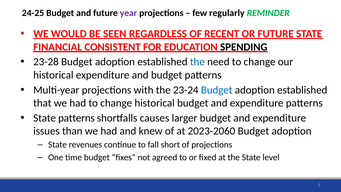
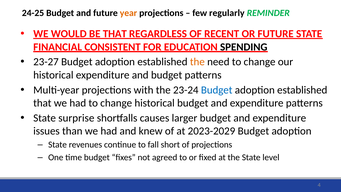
year colour: purple -> orange
BE SEEN: SEEN -> THAT
23-28: 23-28 -> 23-27
the at (197, 62) colour: blue -> orange
State patterns: patterns -> surprise
2023-2060: 2023-2060 -> 2023-2029
